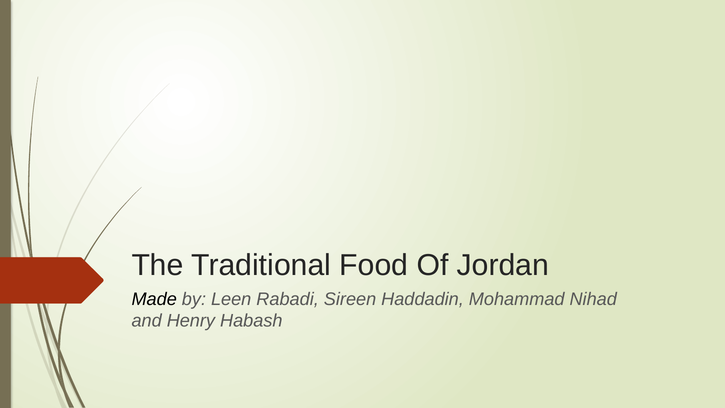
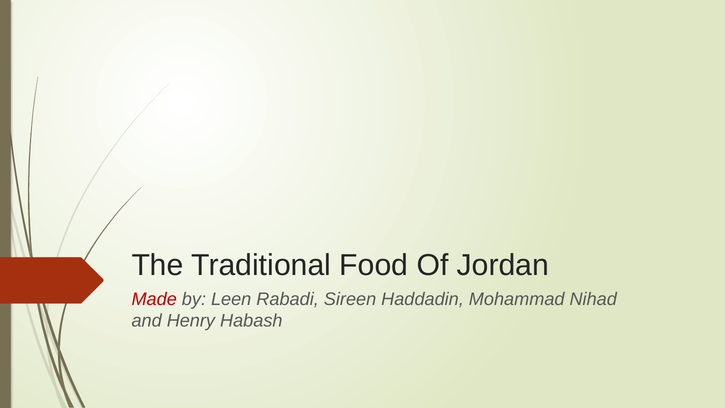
Made colour: black -> red
